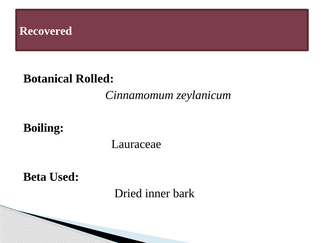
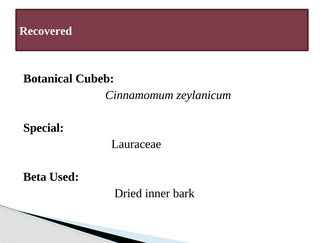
Rolled: Rolled -> Cubeb
Boiling: Boiling -> Special
